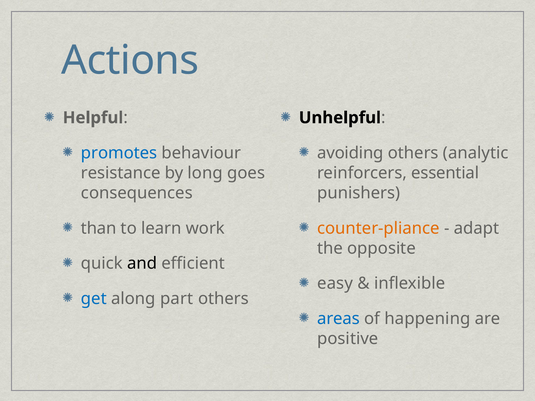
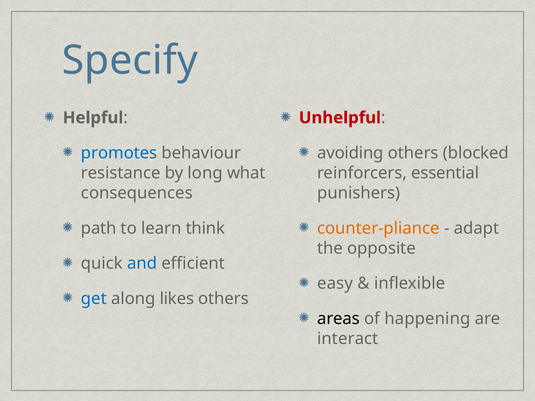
Actions: Actions -> Specify
Unhelpful colour: black -> red
analytic: analytic -> blocked
goes: goes -> what
than: than -> path
work: work -> think
and colour: black -> blue
part: part -> likes
areas colour: blue -> black
positive: positive -> interact
